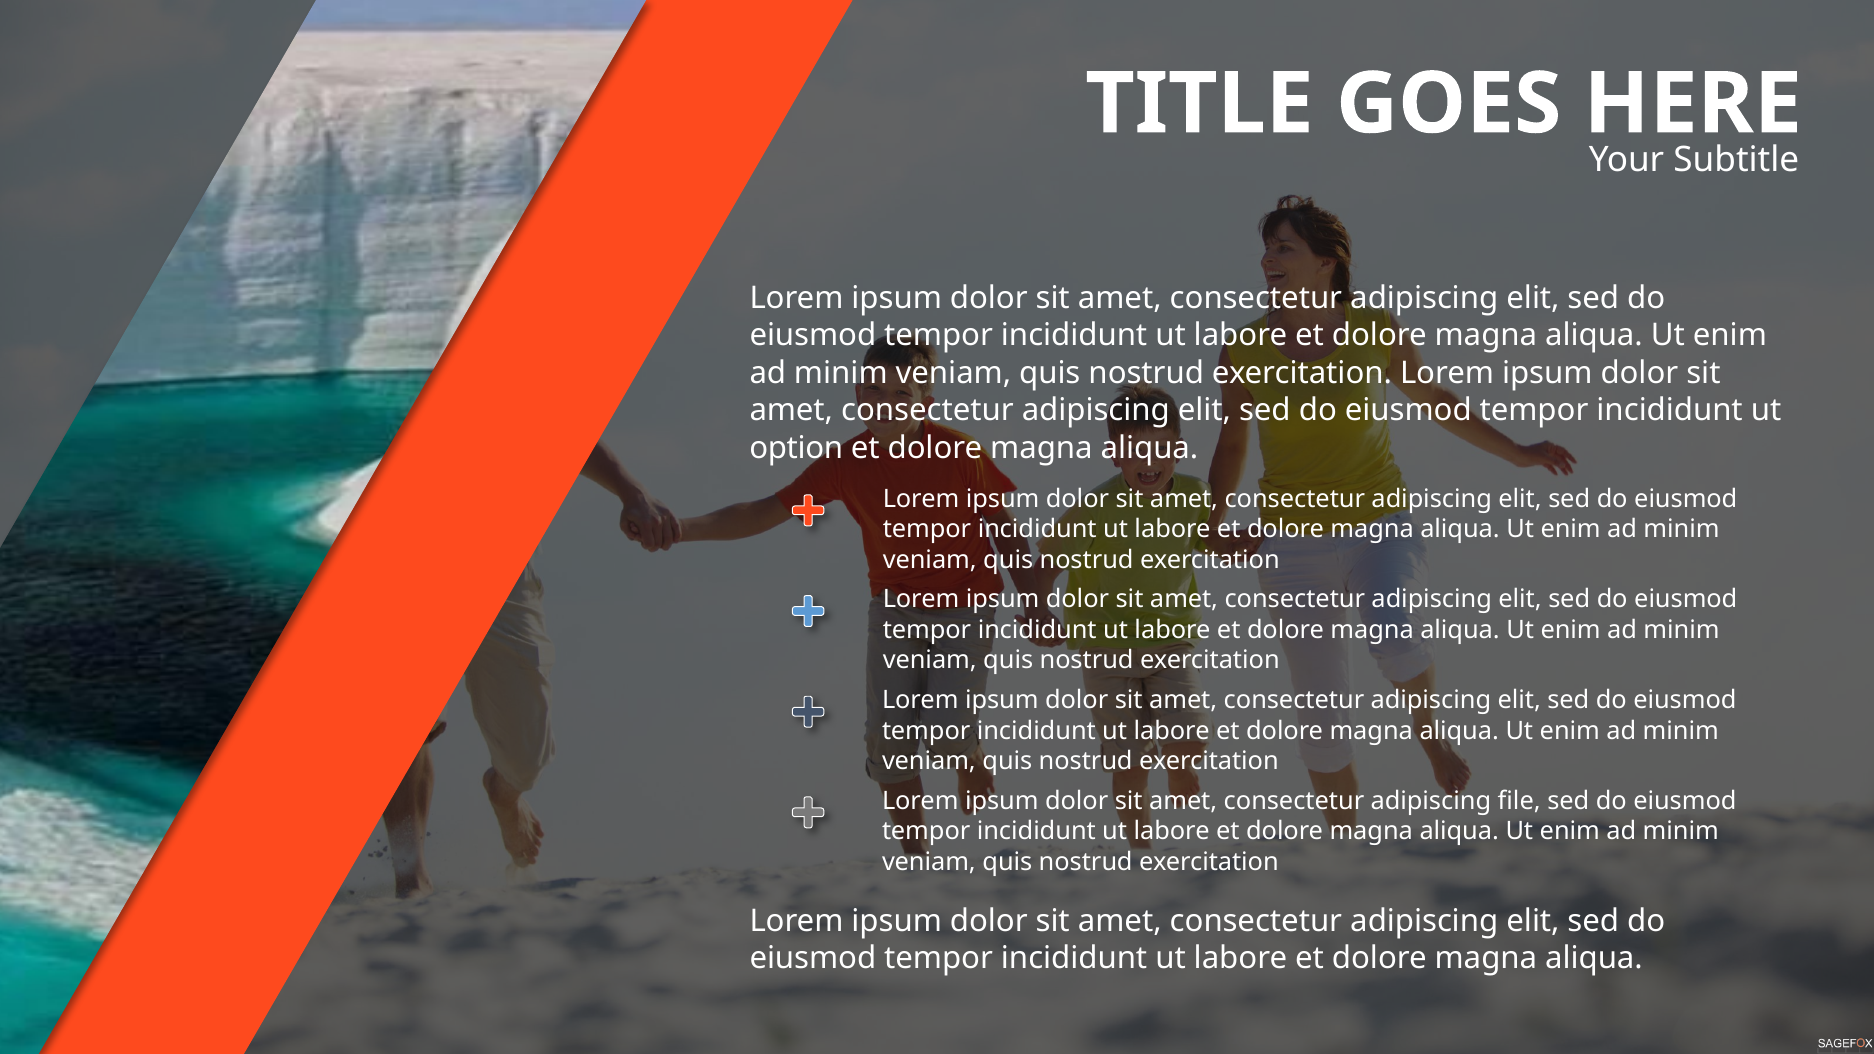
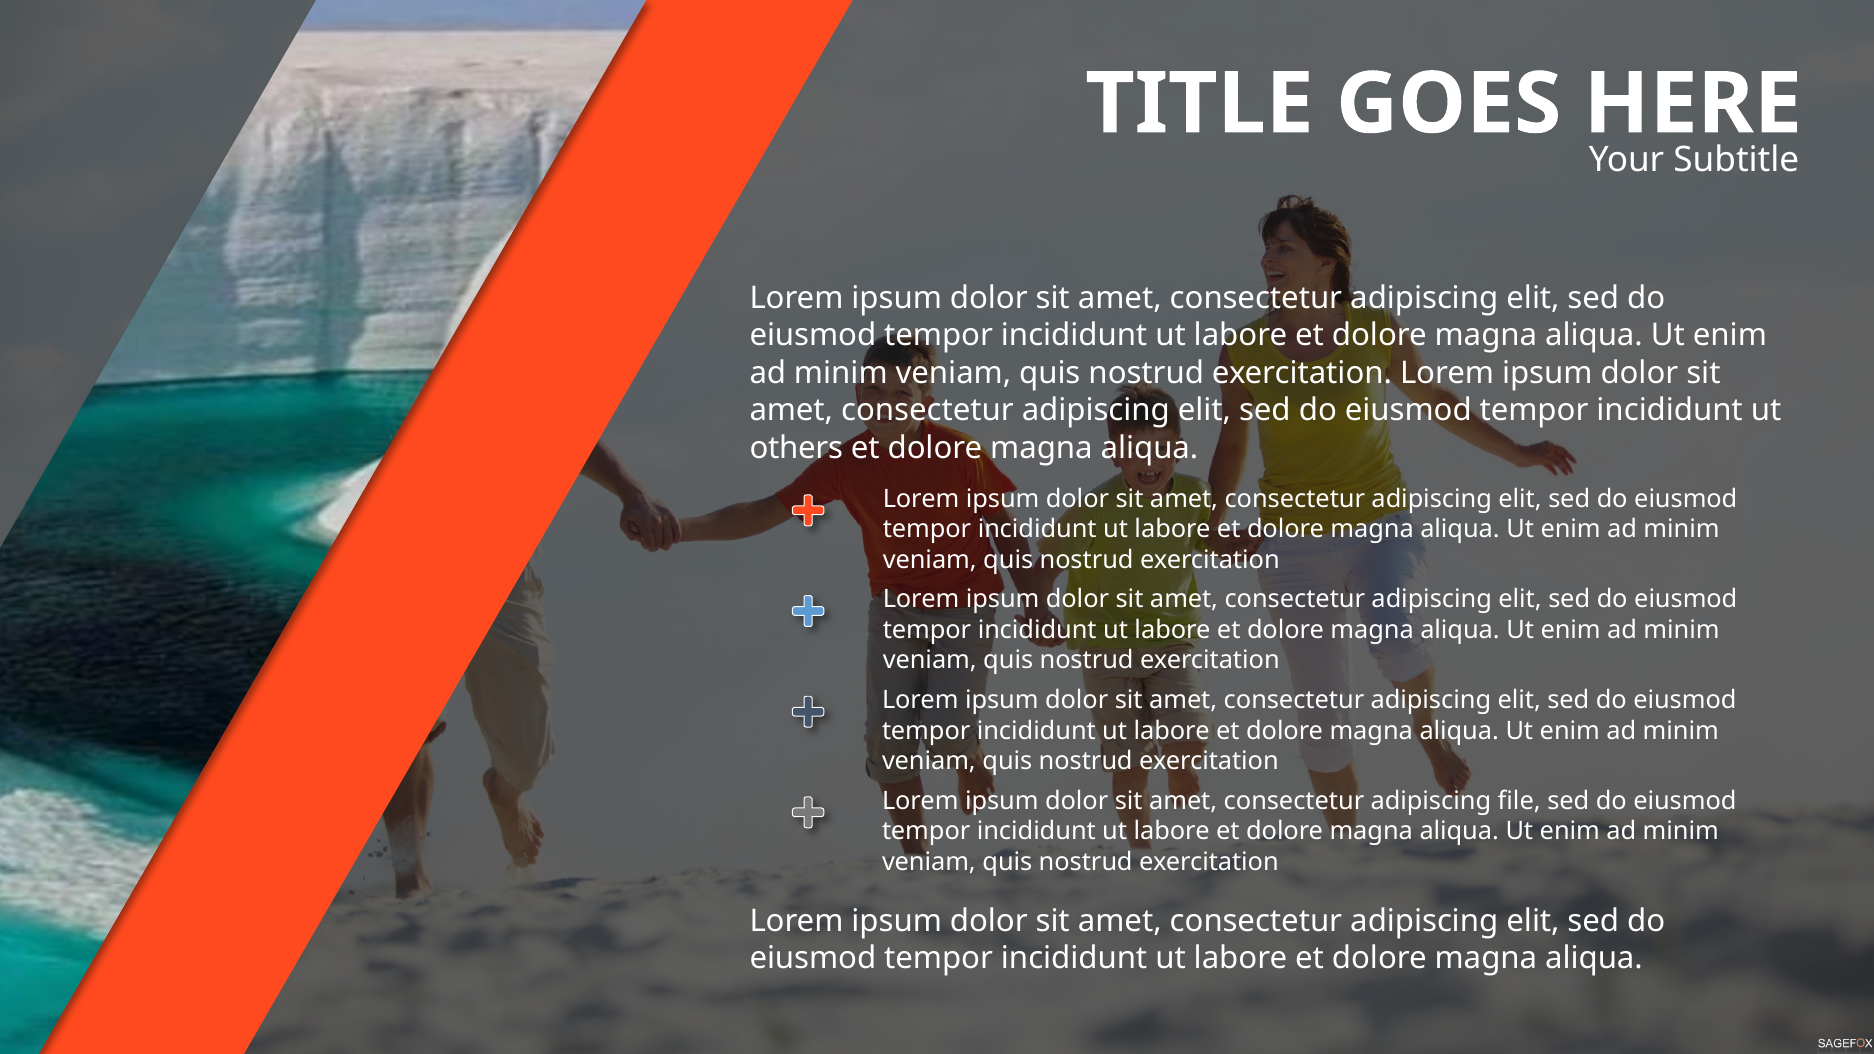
option: option -> others
